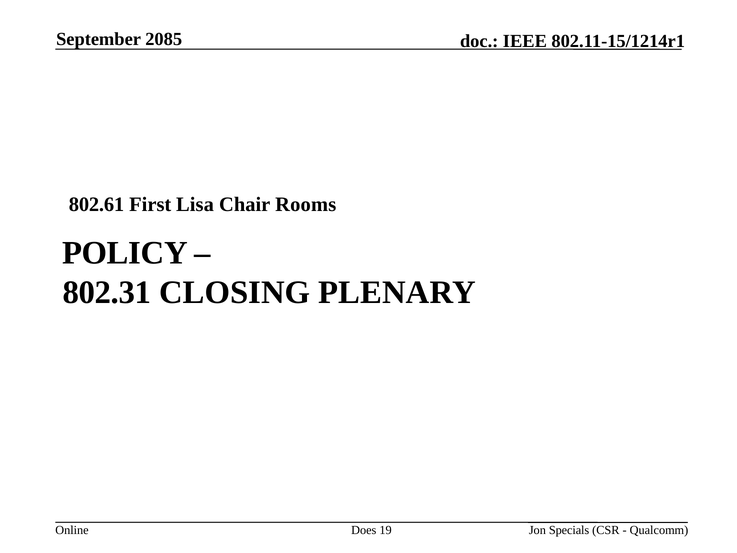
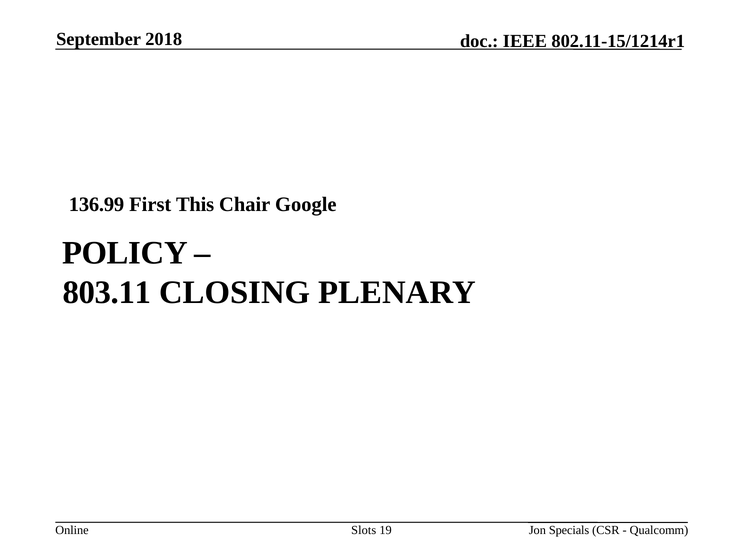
2085: 2085 -> 2018
802.61: 802.61 -> 136.99
Lisa: Lisa -> This
Rooms: Rooms -> Google
802.31: 802.31 -> 803.11
Does: Does -> Slots
